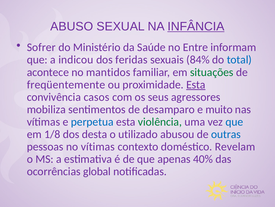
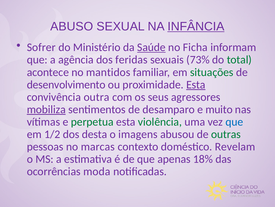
Saúde underline: none -> present
Entre: Entre -> Ficha
indicou: indicou -> agência
84%: 84% -> 73%
total colour: blue -> green
freqüentemente: freqüentemente -> desenvolvimento
casos: casos -> outra
mobiliza underline: none -> present
perpetua colour: blue -> green
1/8: 1/8 -> 1/2
utilizado: utilizado -> imagens
outras colour: blue -> green
no vítimas: vítimas -> marcas
40%: 40% -> 18%
global: global -> moda
